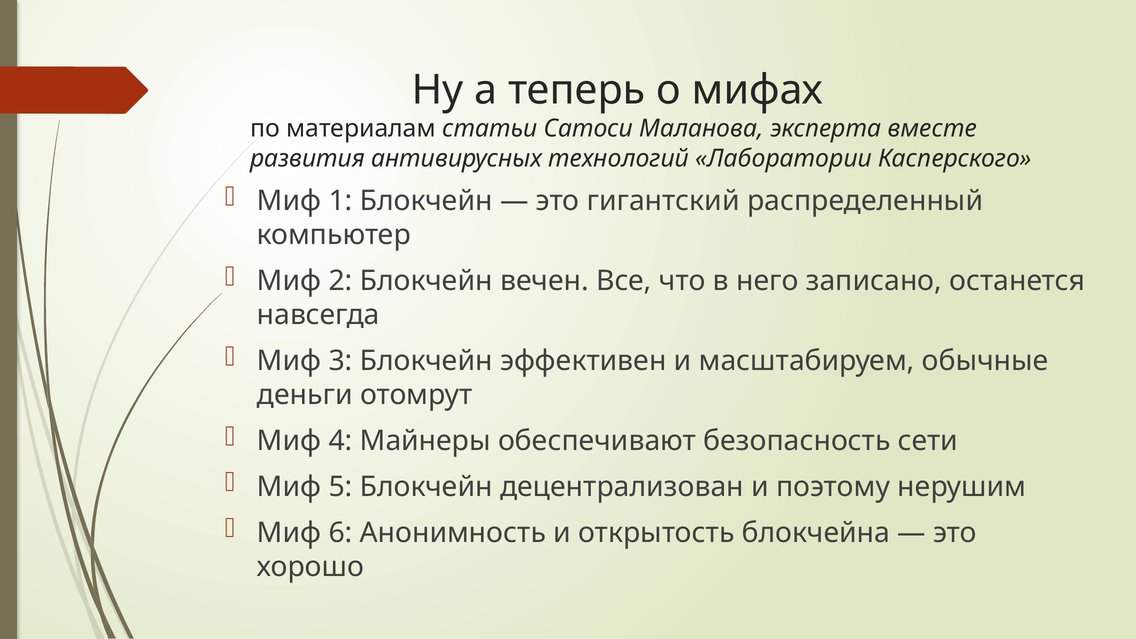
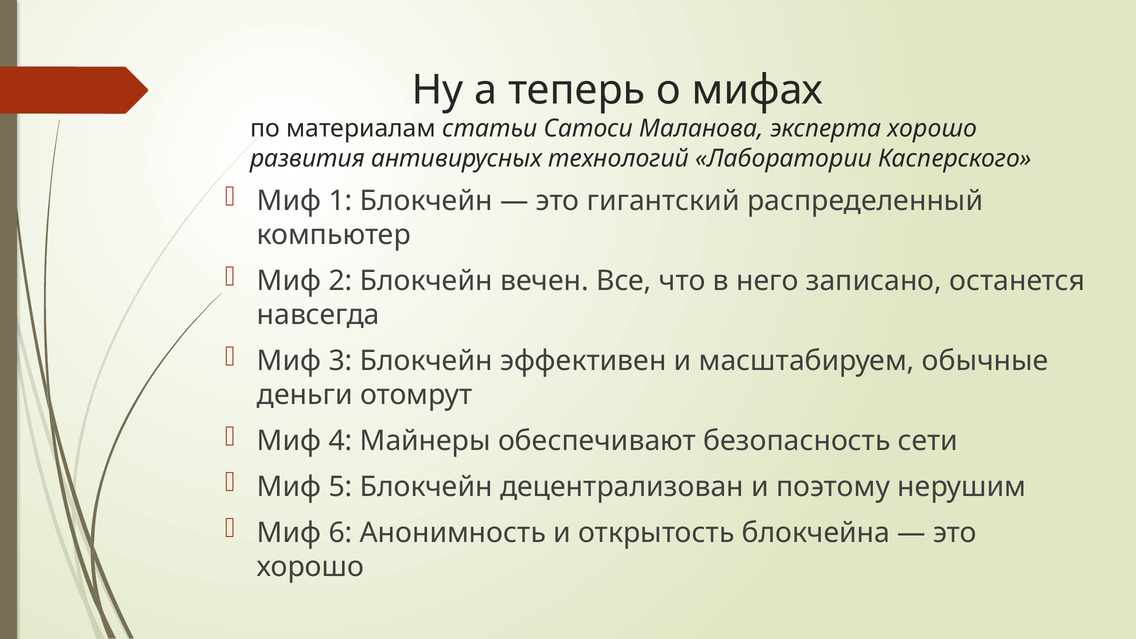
эксперта вместе: вместе -> хорошо
